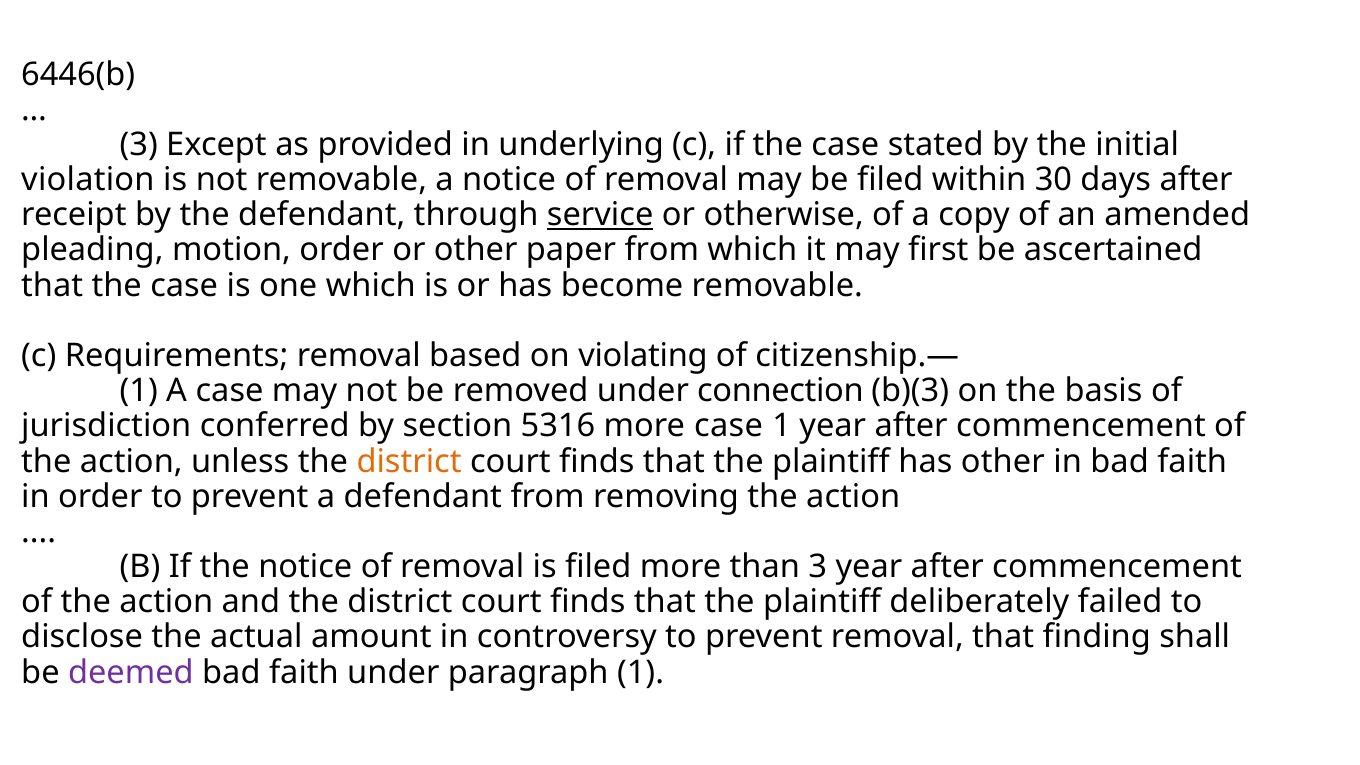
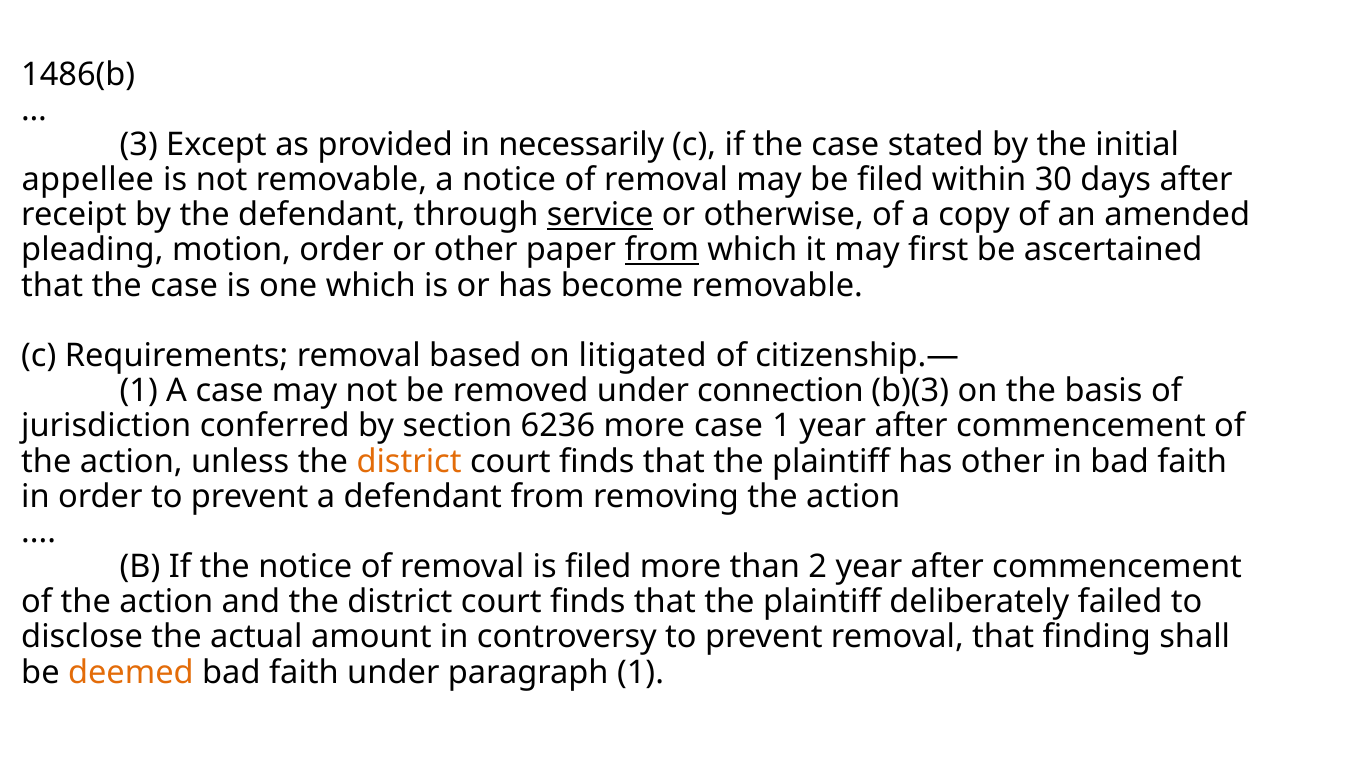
6446(b: 6446(b -> 1486(b
underlying: underlying -> necessarily
violation: violation -> appellee
from at (662, 250) underline: none -> present
violating: violating -> litigated
5316: 5316 -> 6236
than 3: 3 -> 2
deemed colour: purple -> orange
